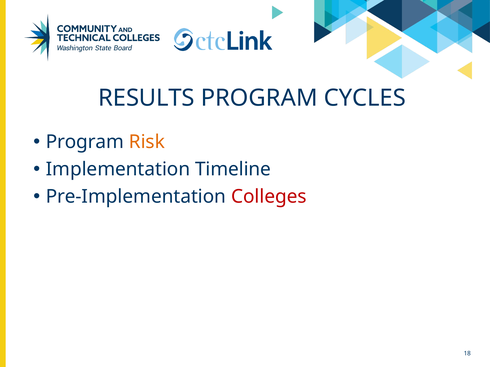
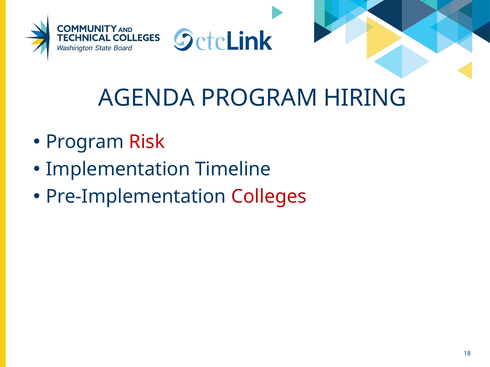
RESULTS: RESULTS -> AGENDA
CYCLES: CYCLES -> HIRING
Risk colour: orange -> red
